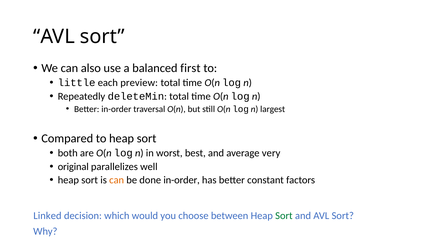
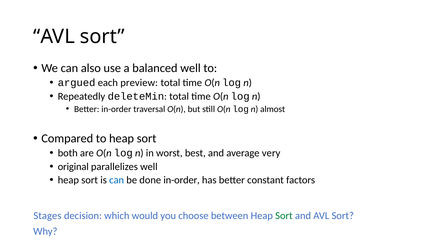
balanced first: first -> well
little: little -> argued
largest: largest -> almost
can at (117, 180) colour: orange -> blue
Linked: Linked -> Stages
